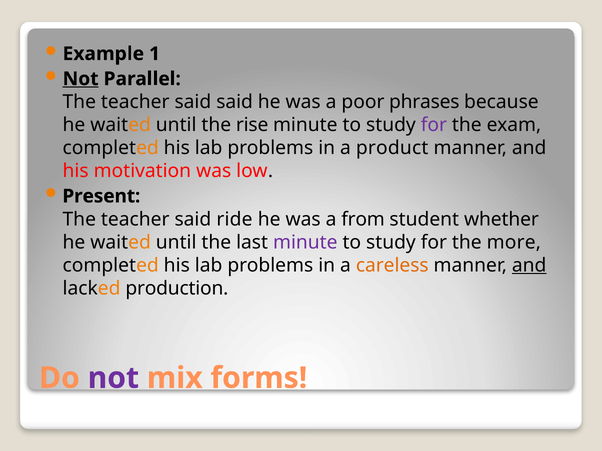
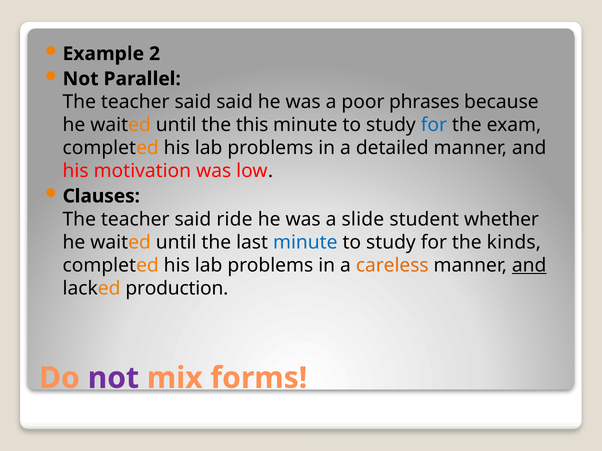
1: 1 -> 2
Not at (81, 79) underline: present -> none
rise: rise -> this
for at (434, 125) colour: purple -> blue
product: product -> detailed
Present: Present -> Clauses
from: from -> slide
minute at (305, 242) colour: purple -> blue
more: more -> kinds
